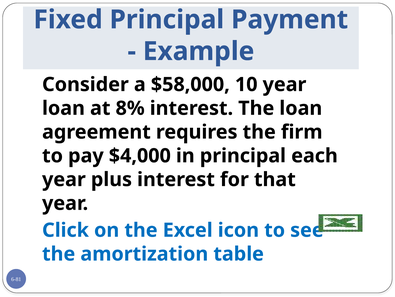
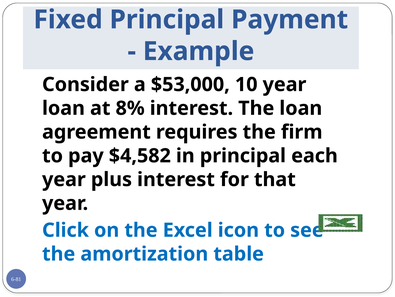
$58,000: $58,000 -> $53,000
$4,000: $4,000 -> $4,582
